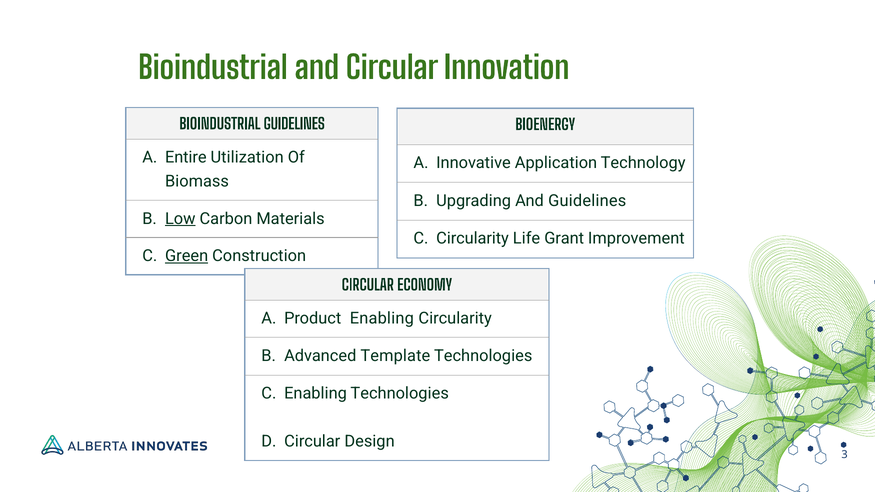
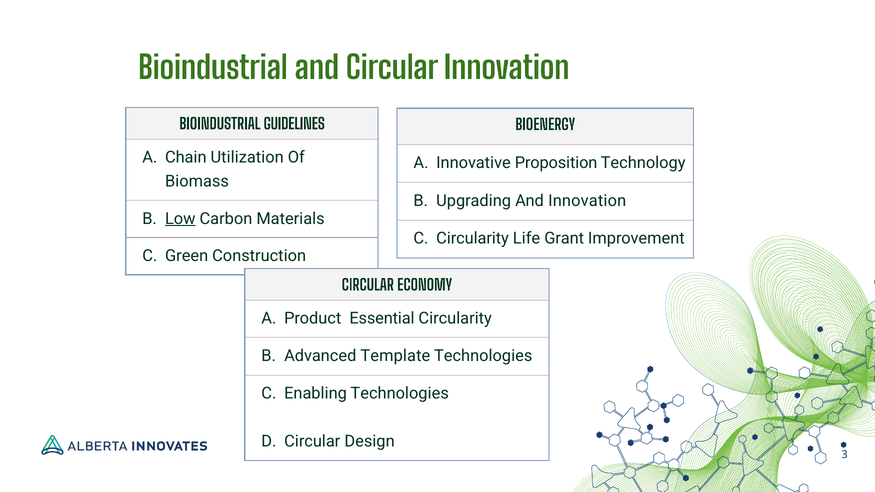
Entire: Entire -> Chain
Application: Application -> Proposition
And Guidelines: Guidelines -> Innovation
Green underline: present -> none
Product Enabling: Enabling -> Essential
